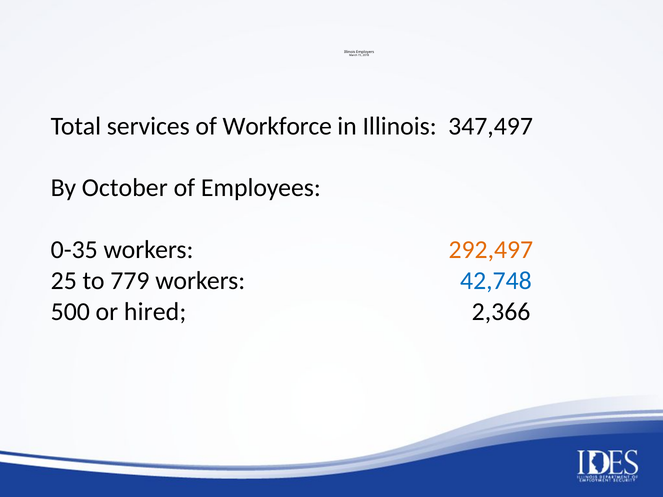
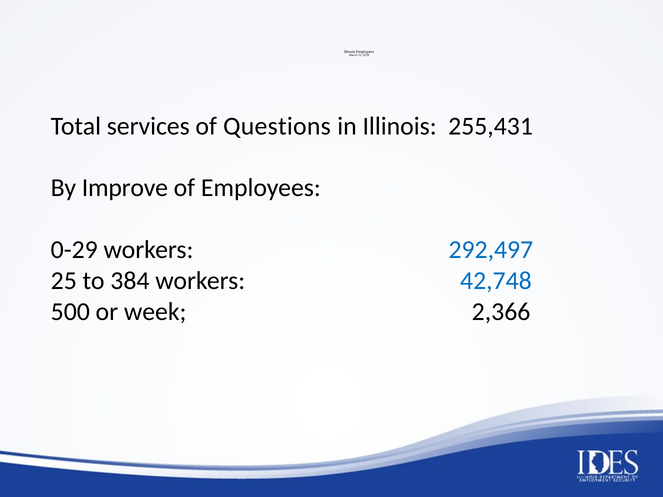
Workforce: Workforce -> Questions
347,497: 347,497 -> 255,431
October: October -> Improve
0-35: 0-35 -> 0-29
292,497 colour: orange -> blue
779: 779 -> 384
hired: hired -> week
